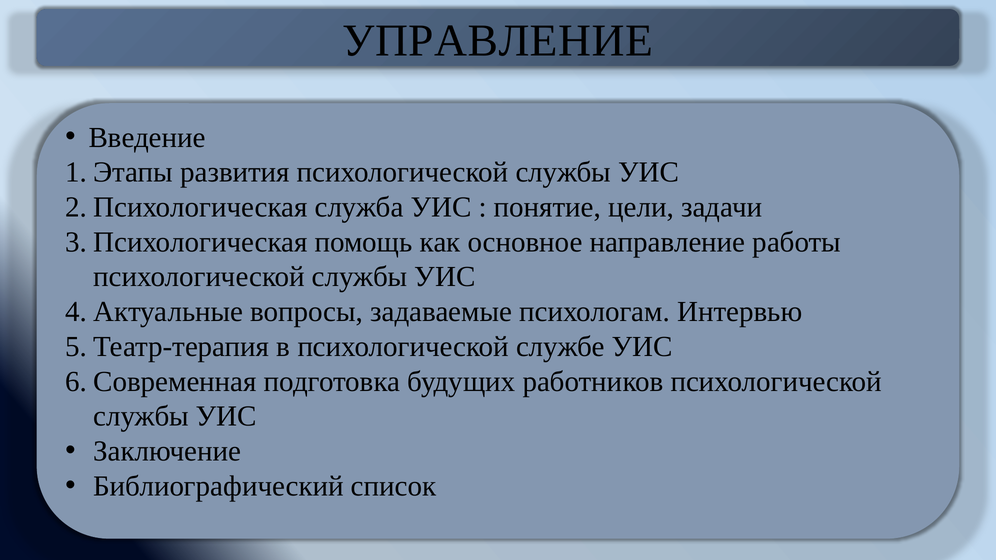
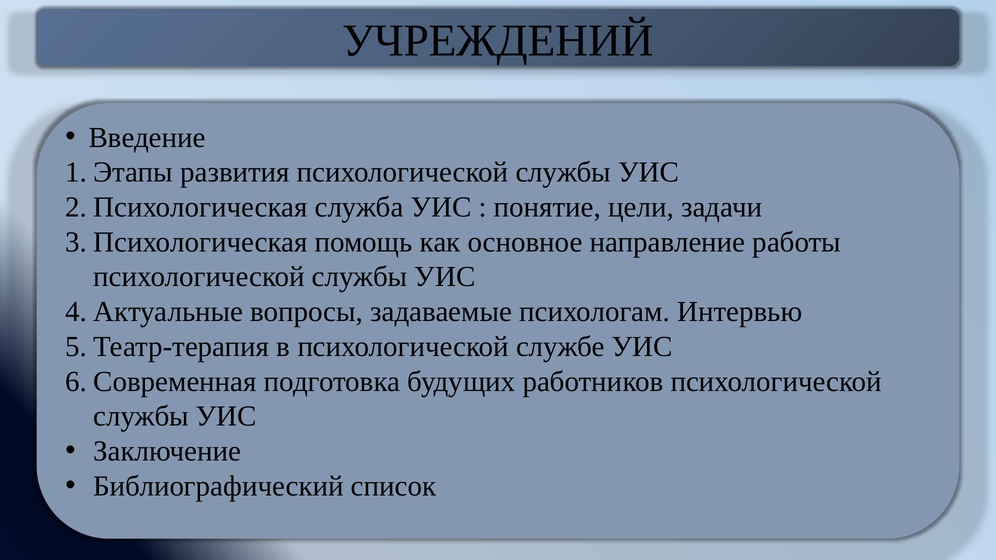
УПРАВЛЕНИЕ: УПРАВЛЕНИЕ -> УЧРЕЖДЕНИЙ
